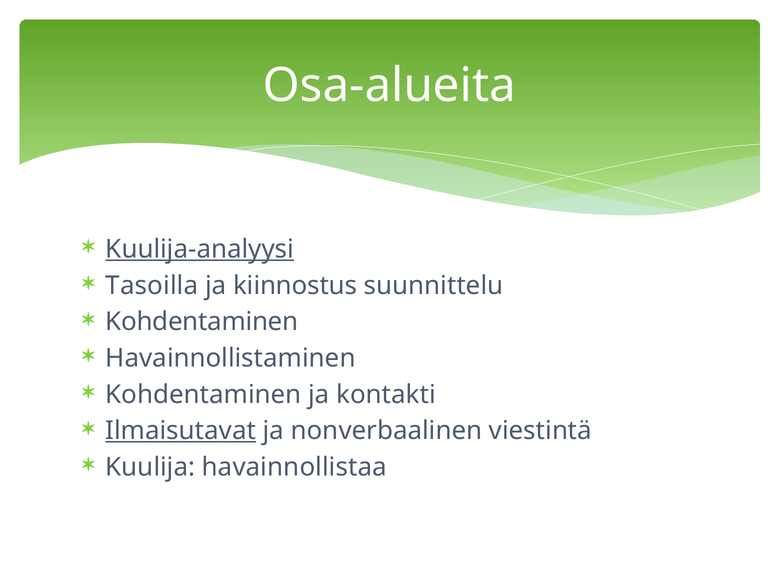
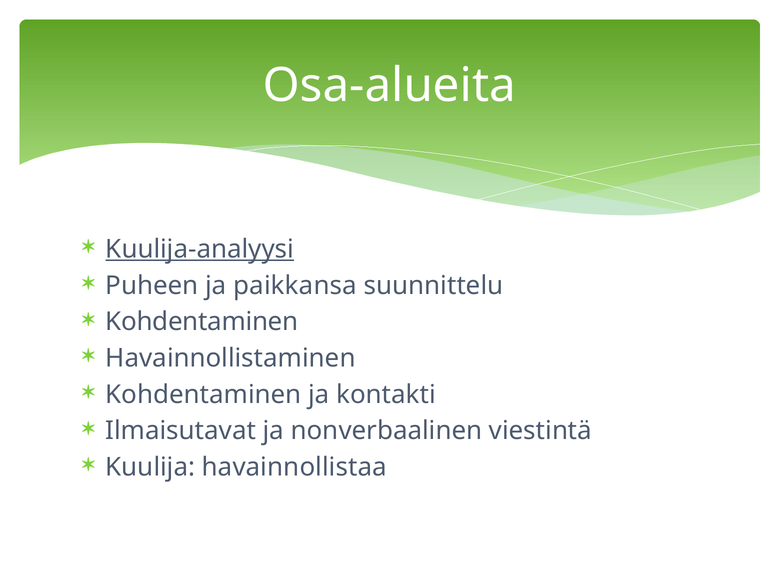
Tasoilla: Tasoilla -> Puheen
kiinnostus: kiinnostus -> paikkansa
Ilmaisutavat underline: present -> none
